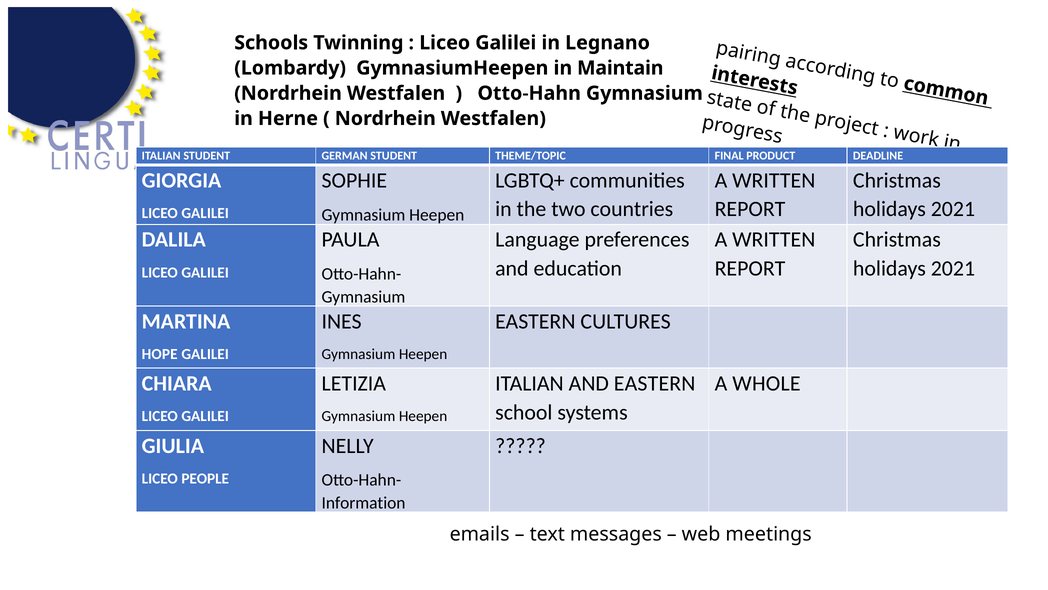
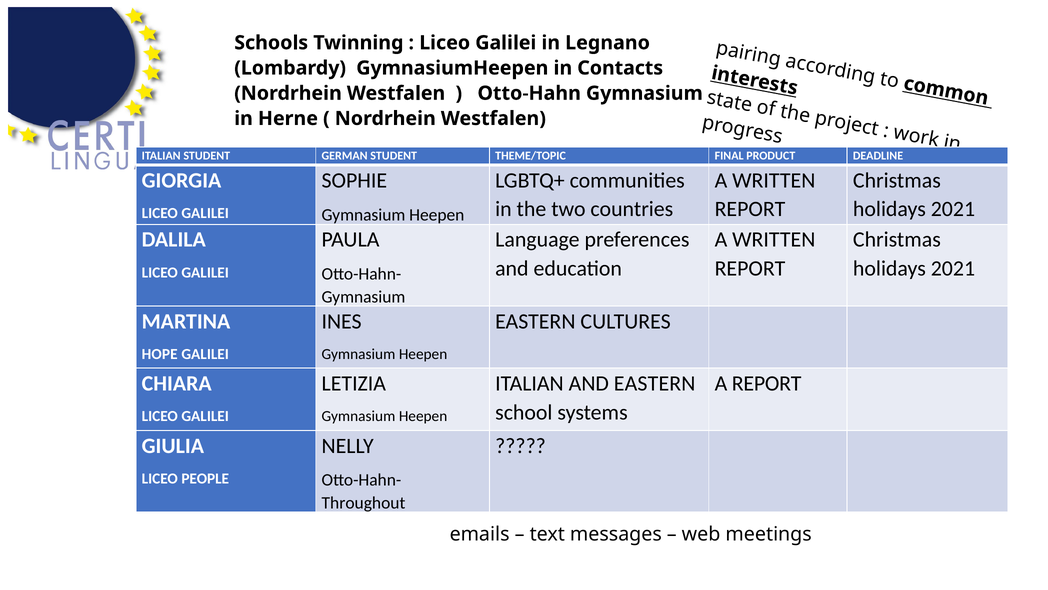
Maintain: Maintain -> Contacts
A WHOLE: WHOLE -> REPORT
Information: Information -> Throughout
